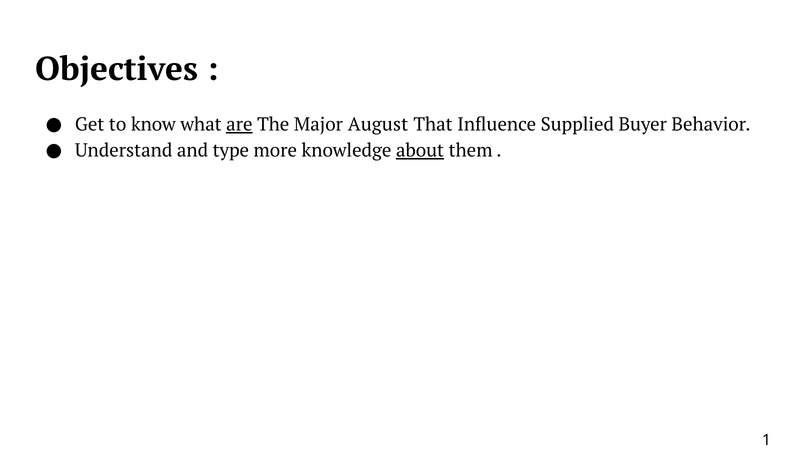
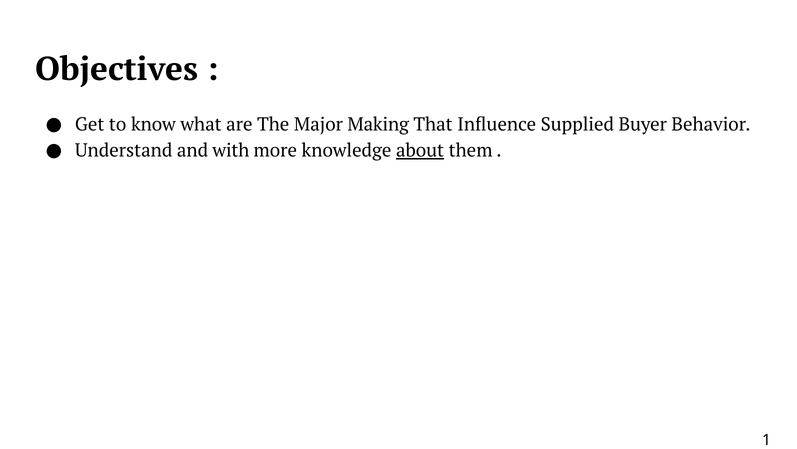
are underline: present -> none
August: August -> Making
type: type -> with
